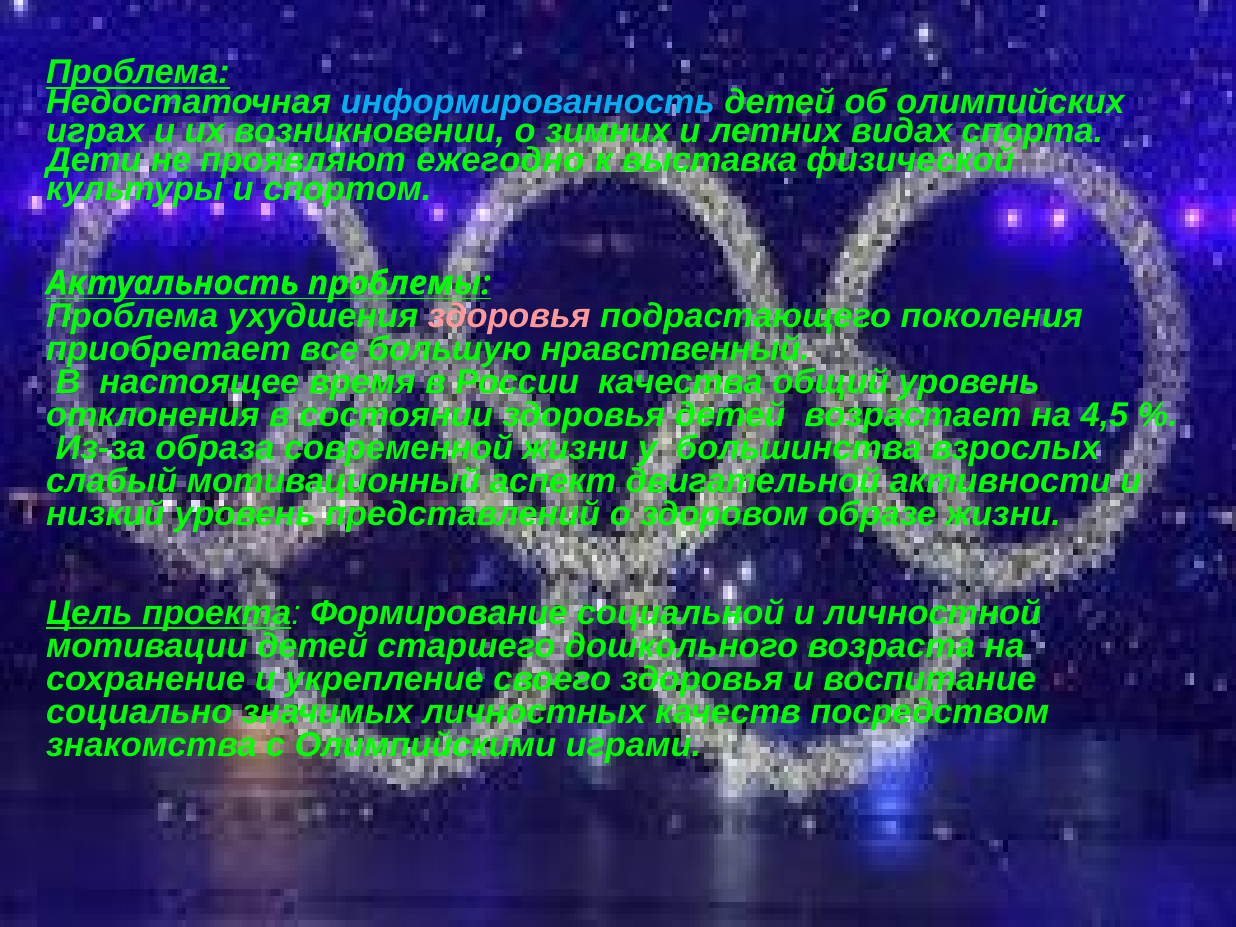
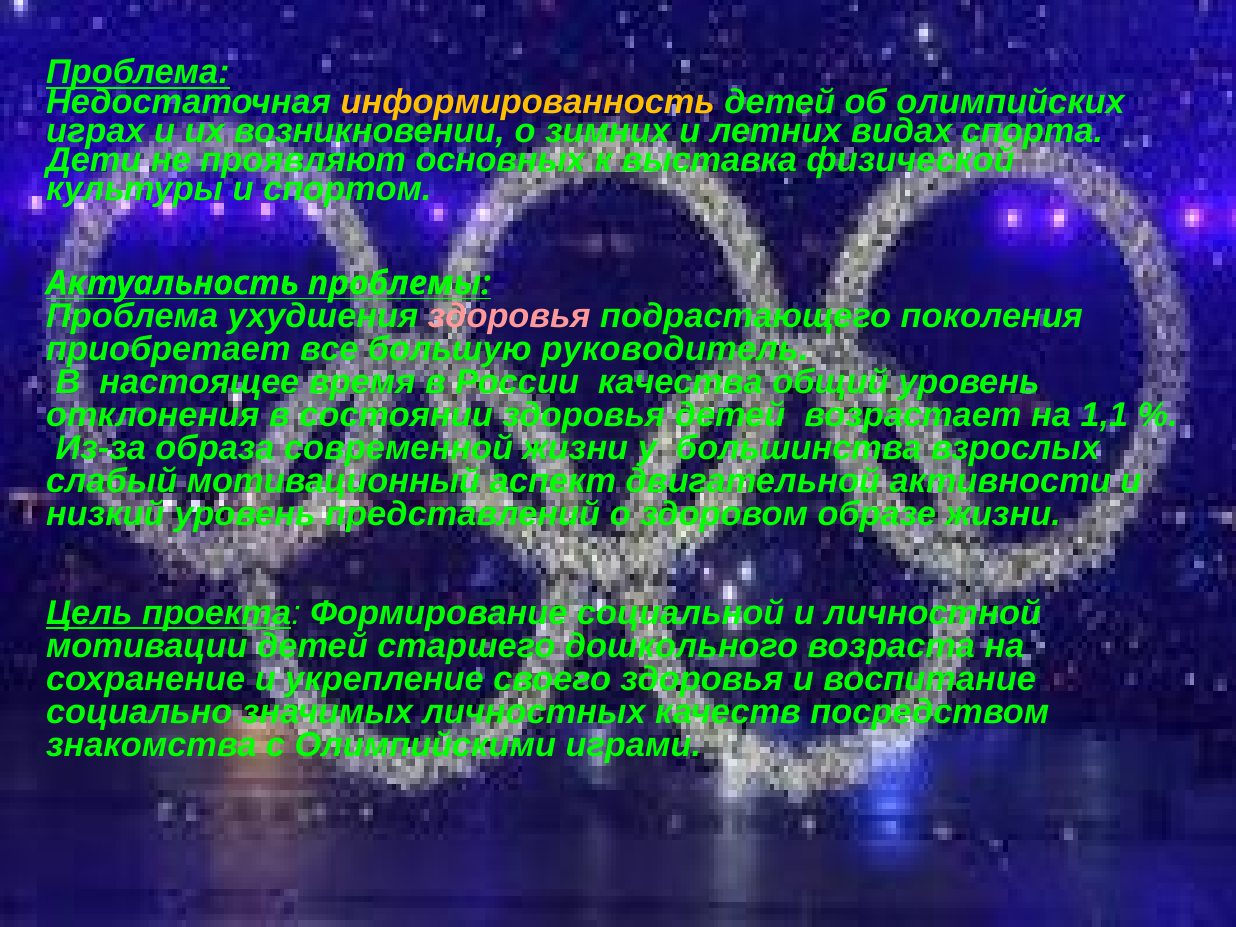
информированность colour: light blue -> yellow
ежегодно: ежегодно -> основных
нравственный: нравственный -> руководитель
4,5: 4,5 -> 1,1
